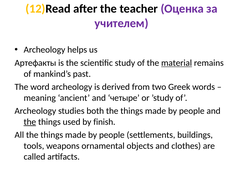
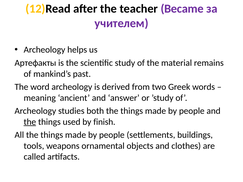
Оценка: Оценка -> Became
material underline: present -> none
четыре: четыре -> answer
